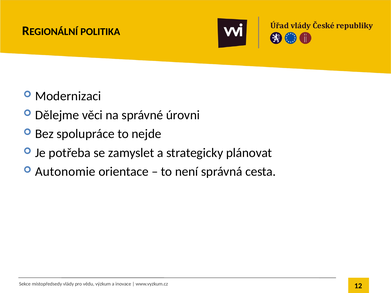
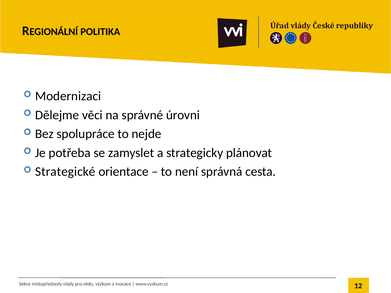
Autonomie: Autonomie -> Strategické
